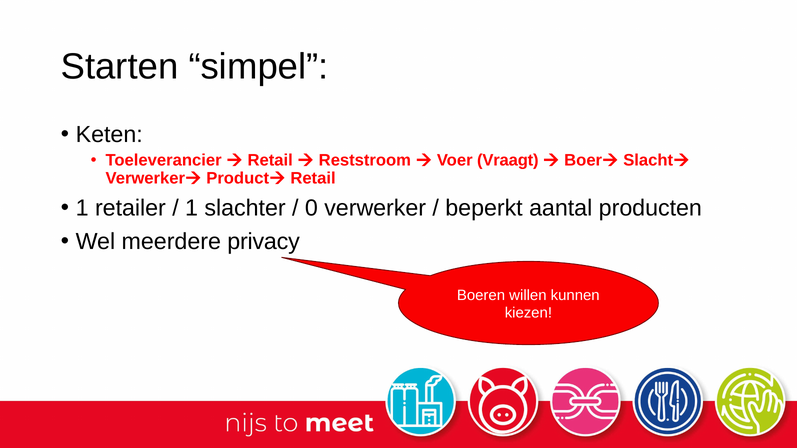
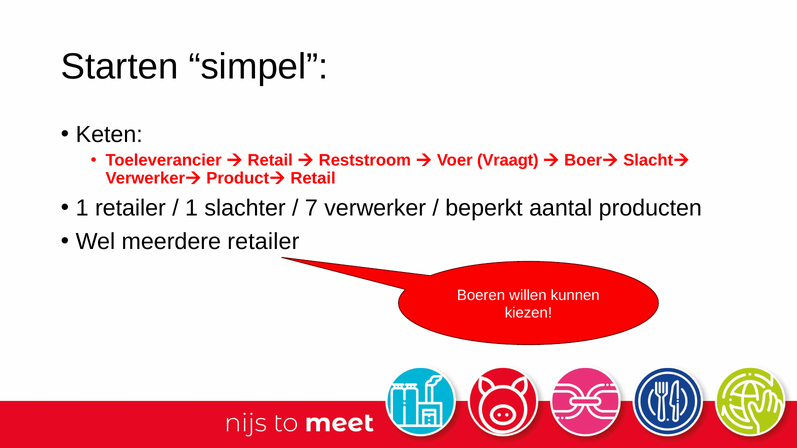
0: 0 -> 7
meerdere privacy: privacy -> retailer
